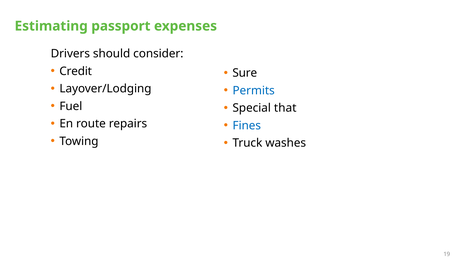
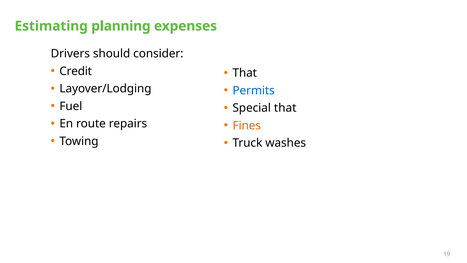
passport: passport -> planning
Sure at (245, 73): Sure -> That
Fines colour: blue -> orange
